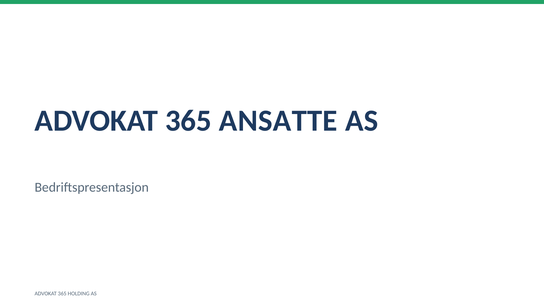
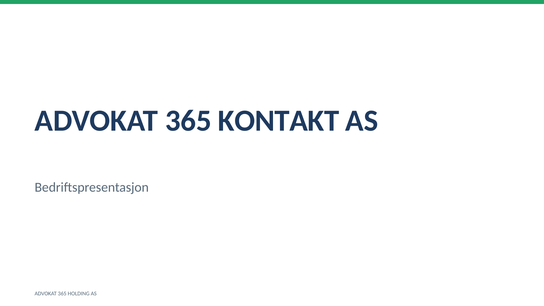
ANSATTE: ANSATTE -> KONTAKT
